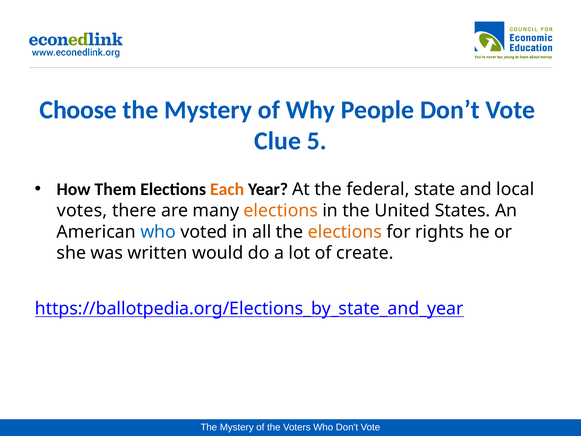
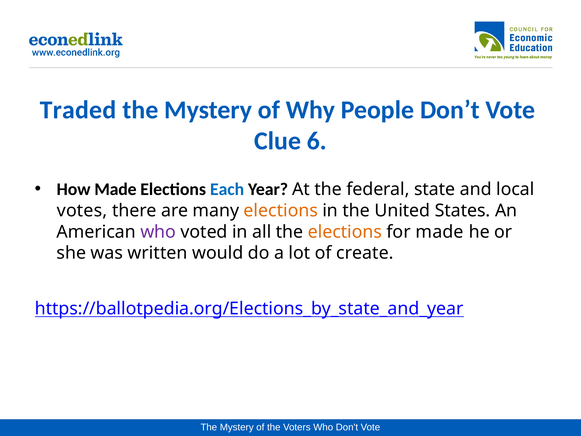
Choose: Choose -> Traded
5: 5 -> 6
How Them: Them -> Made
Each colour: orange -> blue
who at (158, 232) colour: blue -> purple
for rights: rights -> made
